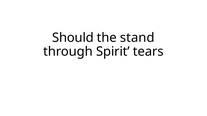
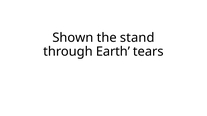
Should: Should -> Shown
Spirit: Spirit -> Earth
